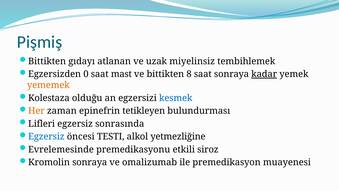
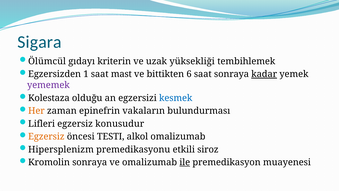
Pişmiş: Pişmiş -> Sigara
Bittikten at (47, 61): Bittikten -> Ölümcül
atlanan: atlanan -> kriterin
miyelinsiz: miyelinsiz -> yüksekliği
0: 0 -> 1
8: 8 -> 6
yememek colour: orange -> purple
tetikleyen: tetikleyen -> vakaların
sonrasında: sonrasında -> konusudur
Egzersiz at (46, 136) colour: blue -> orange
alkol yetmezliğine: yetmezliğine -> omalizumab
Evrelemesinde: Evrelemesinde -> Hipersplenizm
ile underline: none -> present
